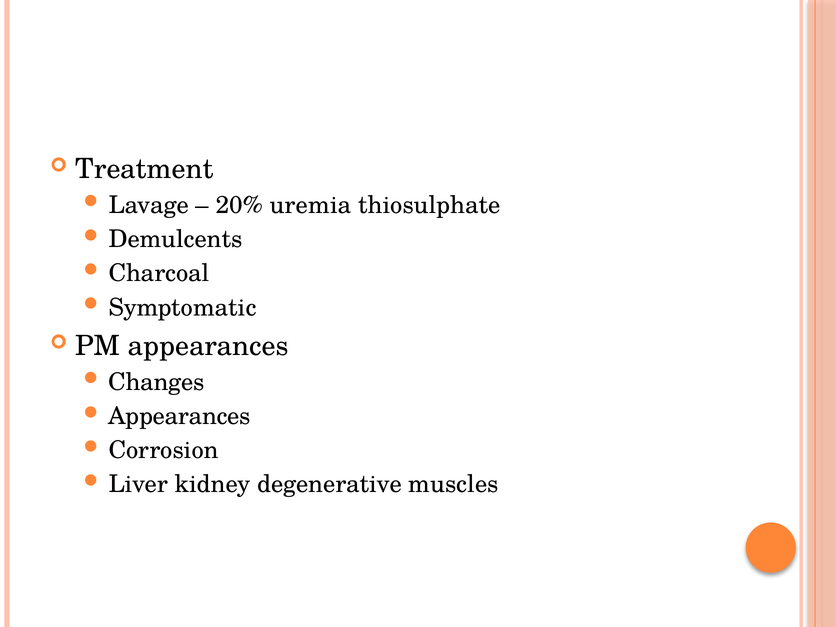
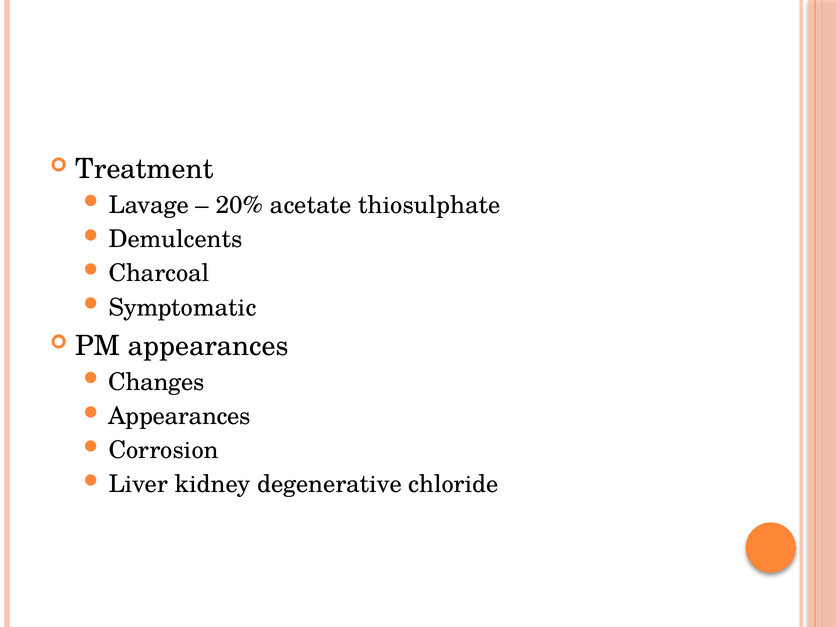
uremia: uremia -> acetate
muscles: muscles -> chloride
